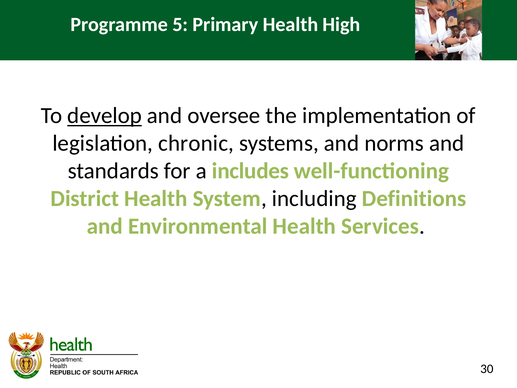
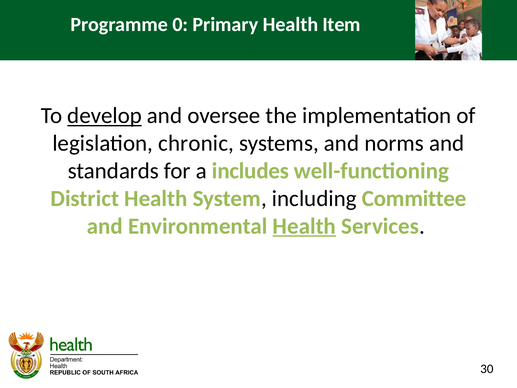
5: 5 -> 0
High: High -> Item
Definitions: Definitions -> Committee
Health at (304, 226) underline: none -> present
